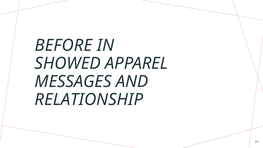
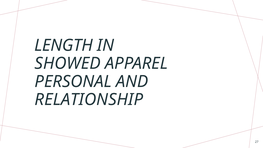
BEFORE: BEFORE -> LENGTH
MESSAGES: MESSAGES -> PERSONAL
